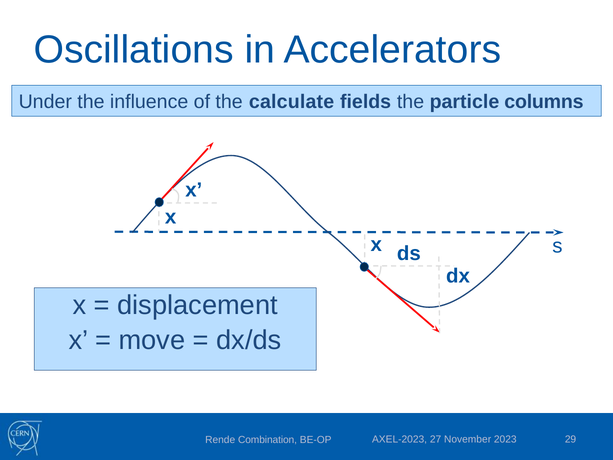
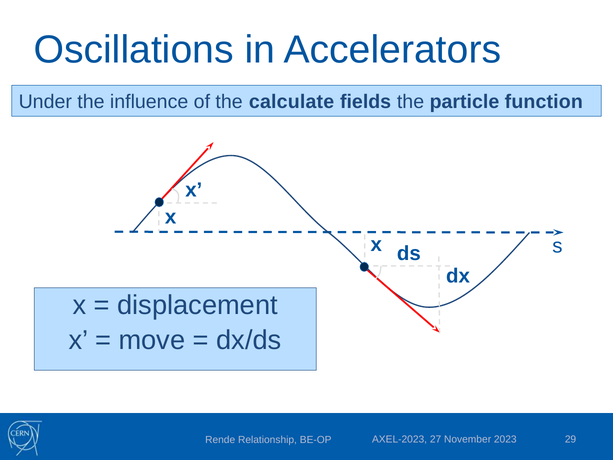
columns: columns -> function
Combination: Combination -> Relationship
